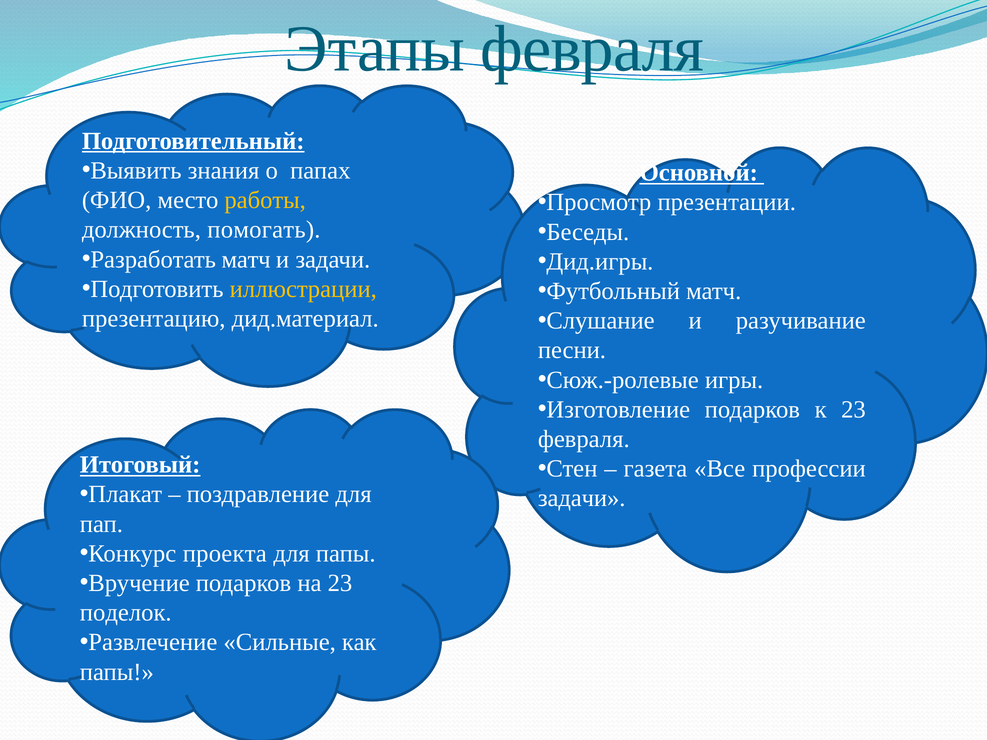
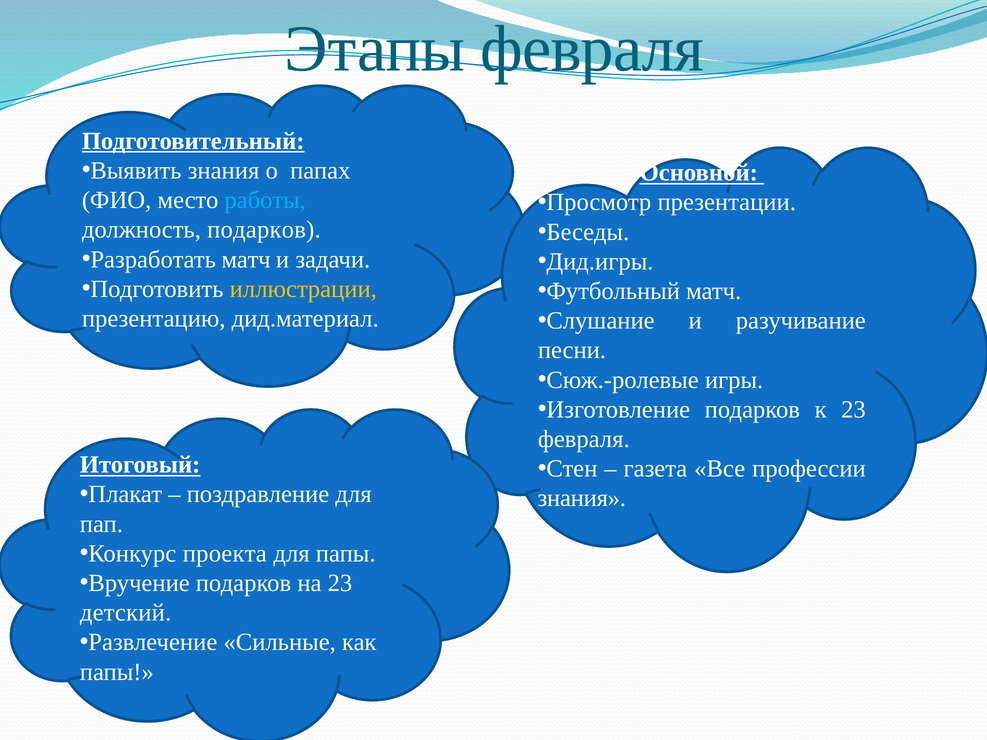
работы colour: yellow -> light blue
должность помогать: помогать -> подарков
задачи at (582, 498): задачи -> знания
поделок: поделок -> детский
